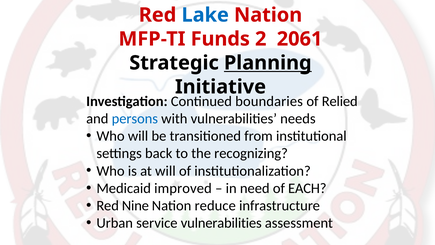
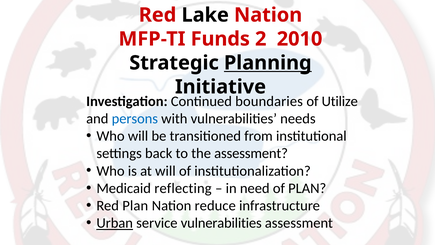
Lake colour: blue -> black
2061: 2061 -> 2010
Relied: Relied -> Utilize
the recognizing: recognizing -> assessment
improved: improved -> reflecting
of EACH: EACH -> PLAN
Red Nine: Nine -> Plan
Urban underline: none -> present
